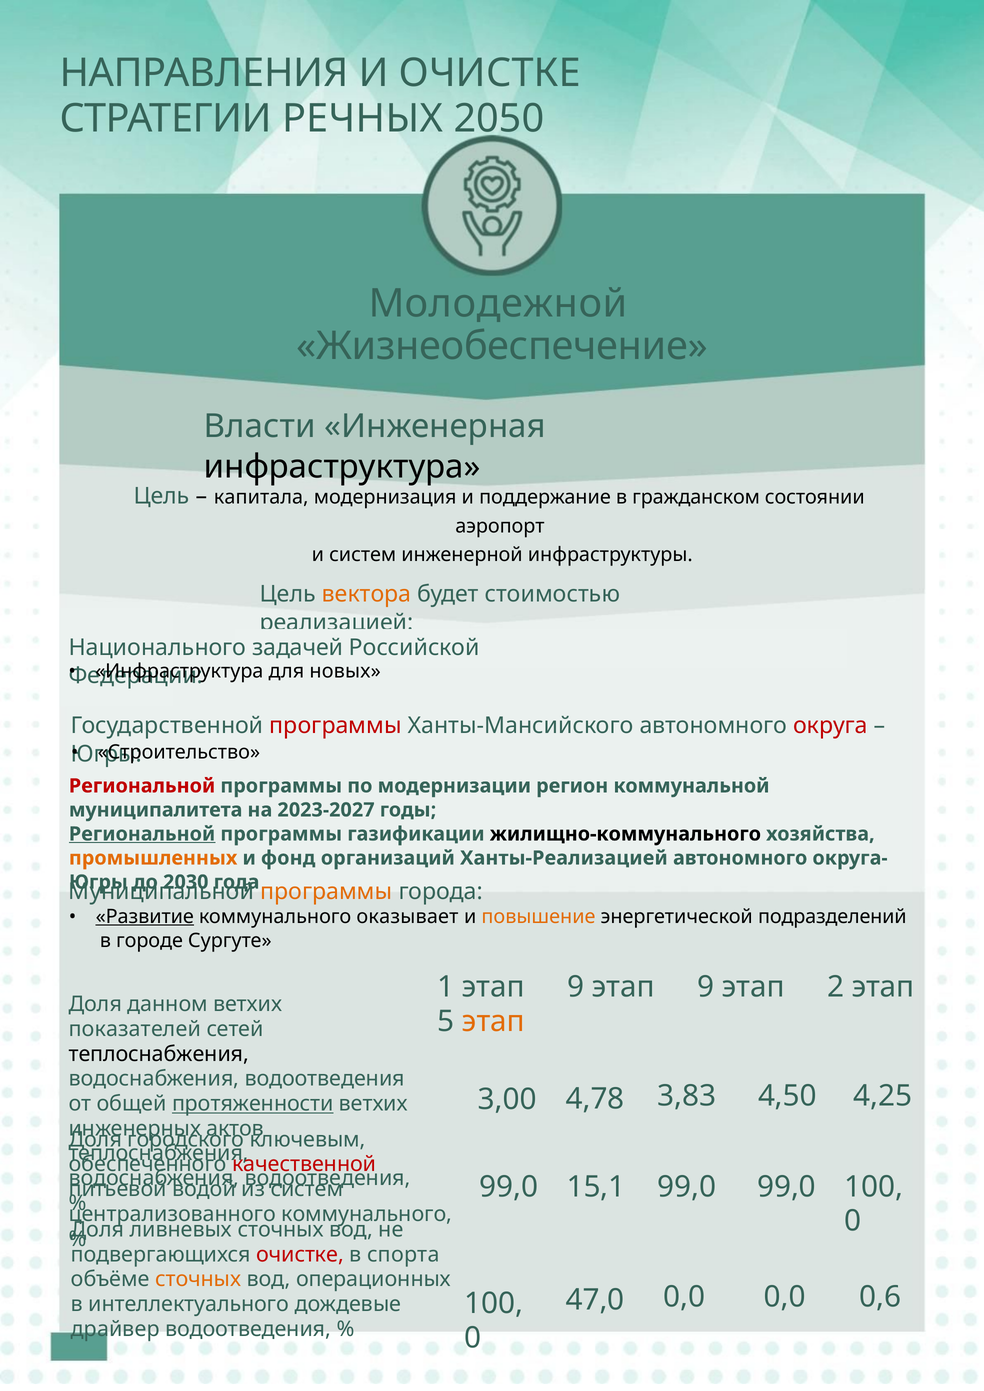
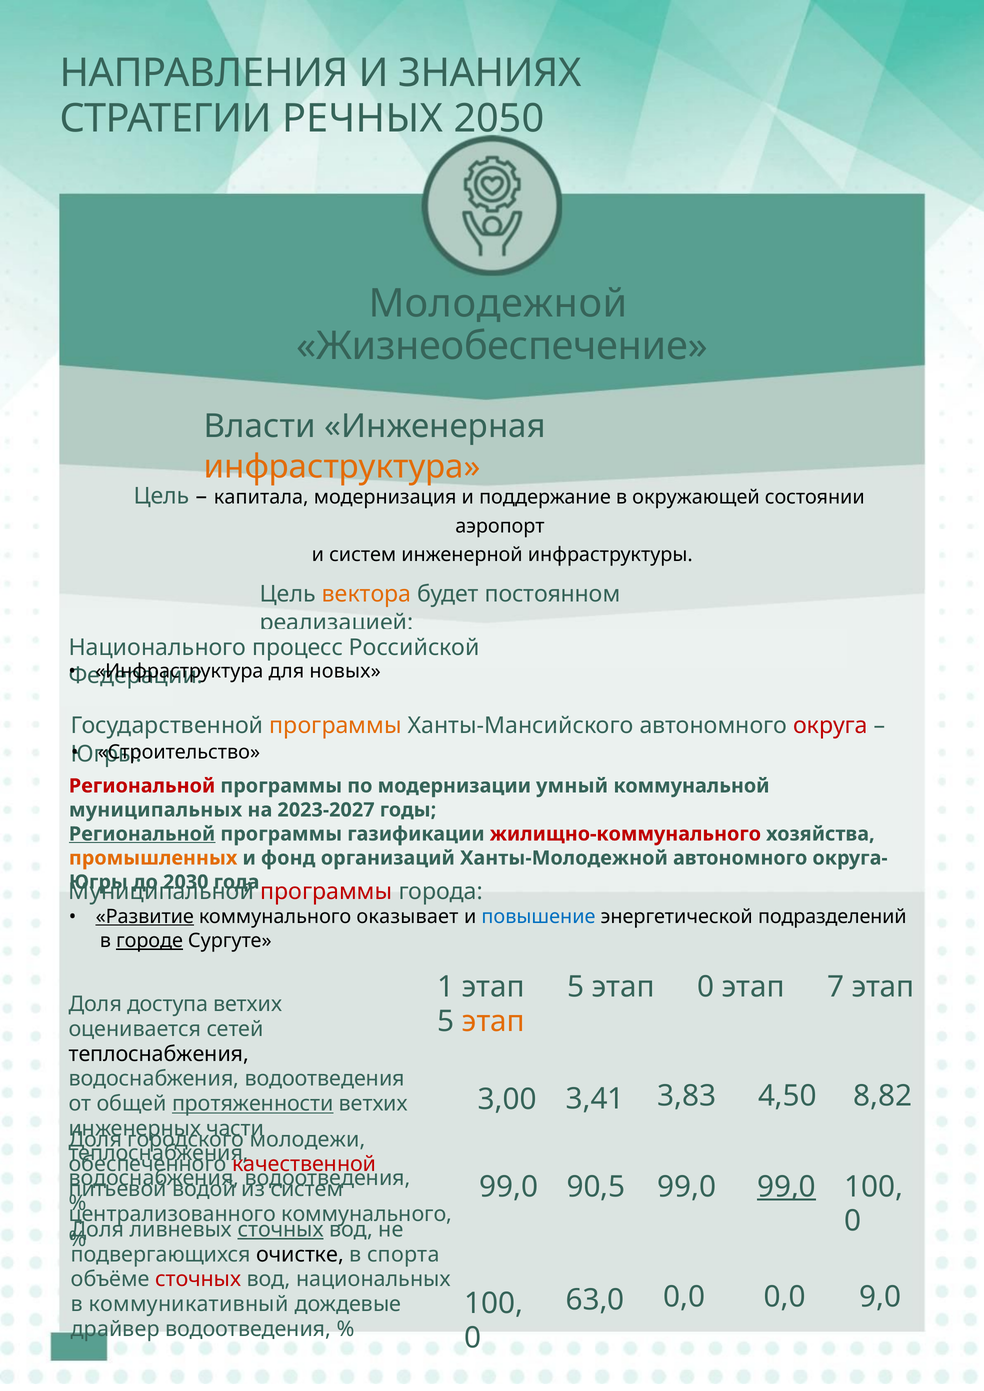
И ОЧИСТКЕ: ОЧИСТКЕ -> ЗНАНИЯХ
инфраструктура at (342, 467) colour: black -> orange
гражданском: гражданском -> окружающей
стоимостью: стоимостью -> постоянном
задачей: задачей -> процесс
программы at (336, 726) colour: red -> orange
регион: регион -> умный
муниципалитета: муниципалитета -> муниципальных
жилищно-коммунального colour: black -> red
Ханты-Реализацией: Ханты-Реализацией -> Ханты-Молодежной
программы at (326, 891) colour: orange -> red
повышение colour: orange -> blue
городе underline: none -> present
1 этап 9: 9 -> 5
9 at (706, 987): 9 -> 0
2: 2 -> 7
данном: данном -> доступа
показателей: показателей -> оценивается
4,78: 4,78 -> 3,41
4,25: 4,25 -> 8,82
актов: актов -> части
ключевым: ключевым -> молодежи
15,1: 15,1 -> 90,5
99,0 at (787, 1187) underline: none -> present
сточных at (281, 1229) underline: none -> present
очистке at (300, 1254) colour: red -> black
сточных at (198, 1279) colour: orange -> red
операционных: операционных -> национальных
47,0: 47,0 -> 63,0
0,6: 0,6 -> 9,0
интеллектуального: интеллектуального -> коммуникативный
